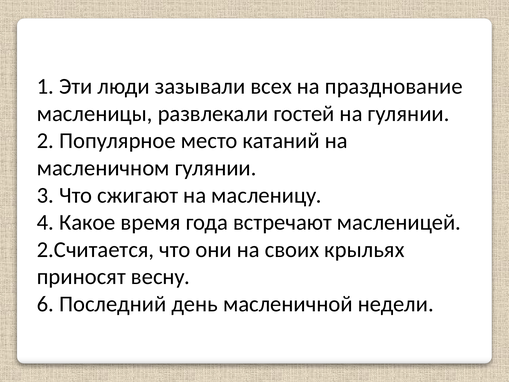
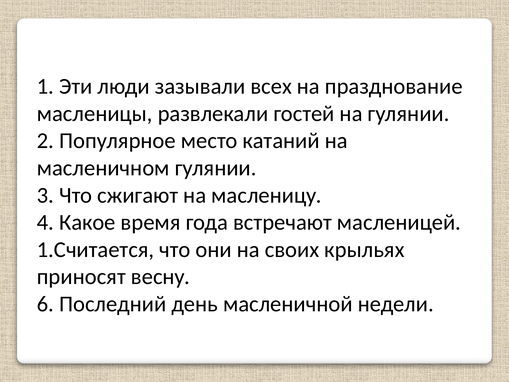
2.Считается: 2.Считается -> 1.Считается
